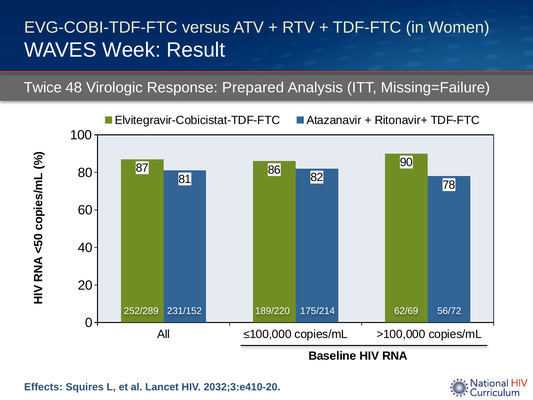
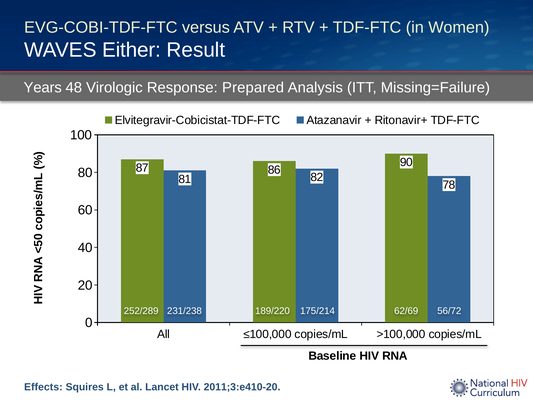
Week: Week -> Either
Twice: Twice -> Years
231/152: 231/152 -> 231/238
2032;3:e410-20: 2032;3:e410-20 -> 2011;3:e410-20
